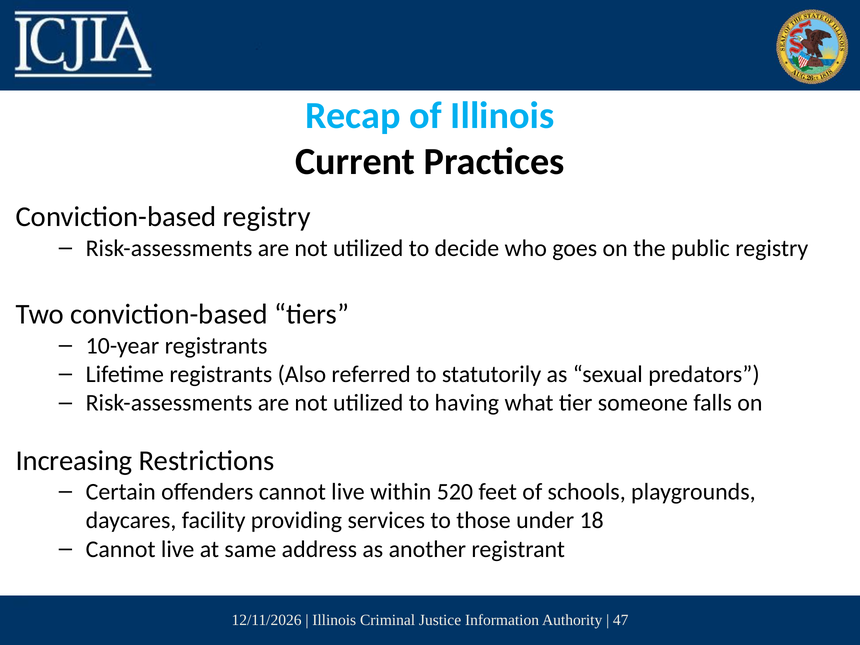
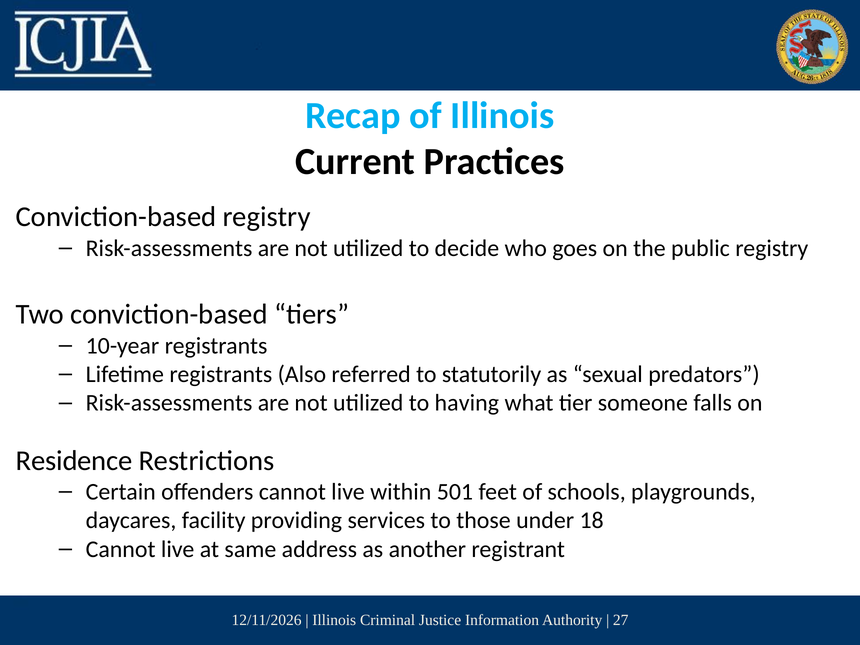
Increasing: Increasing -> Residence
520: 520 -> 501
47: 47 -> 27
